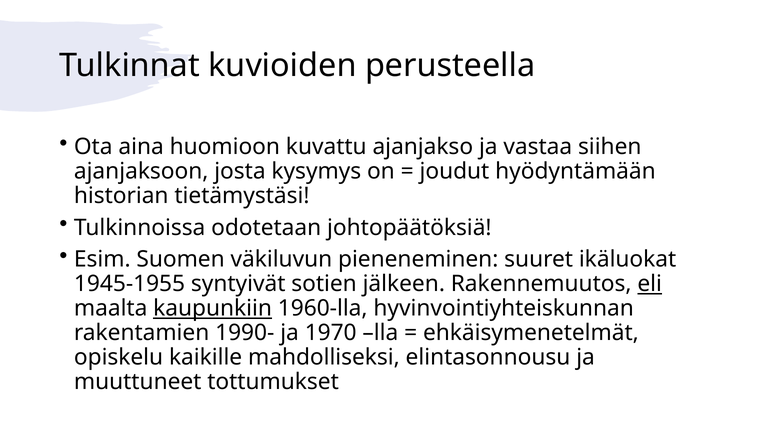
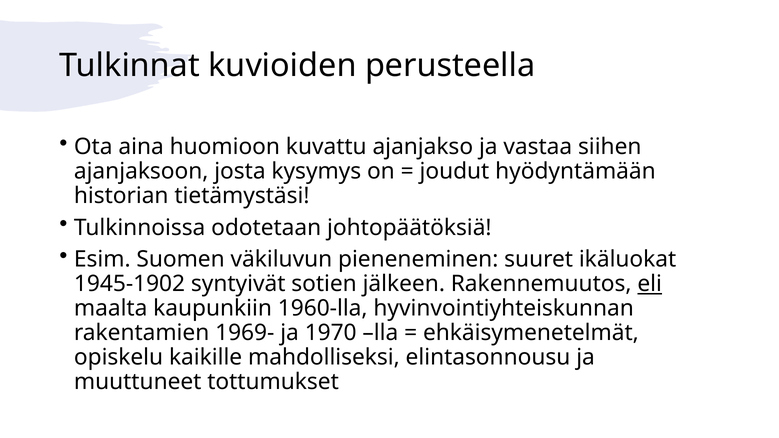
1945-1955: 1945-1955 -> 1945-1902
kaupunkiin underline: present -> none
1990-: 1990- -> 1969-
